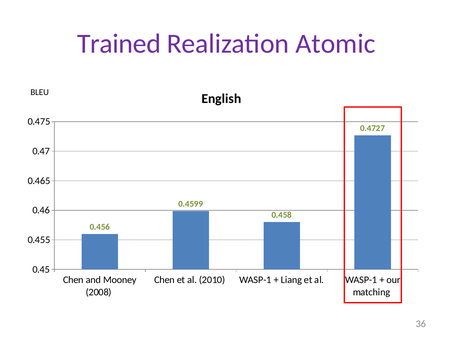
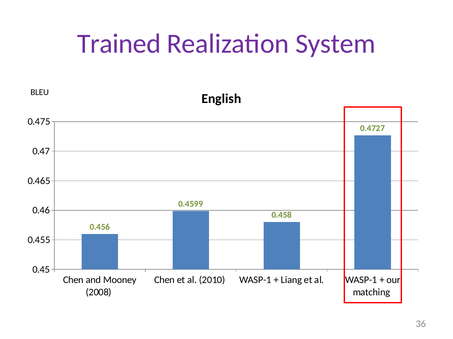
Atomic: Atomic -> System
